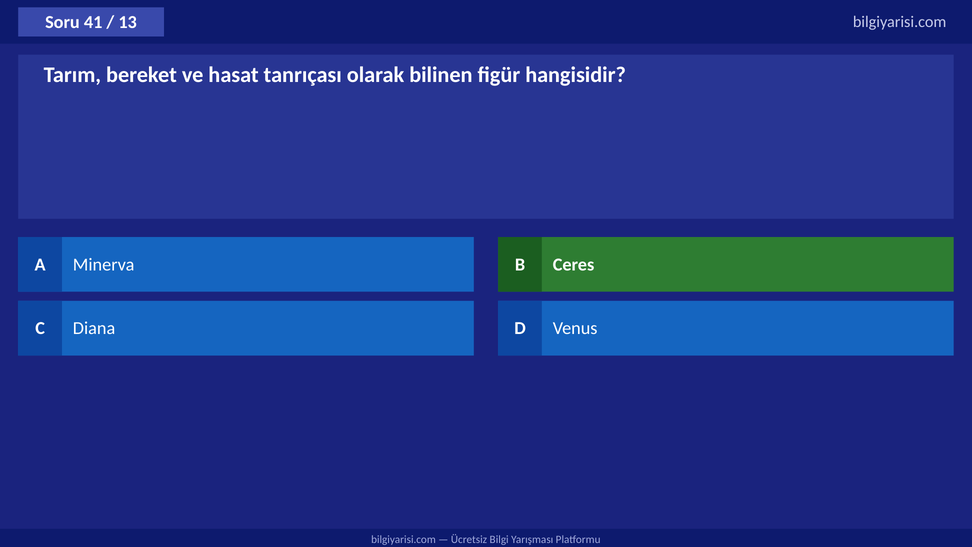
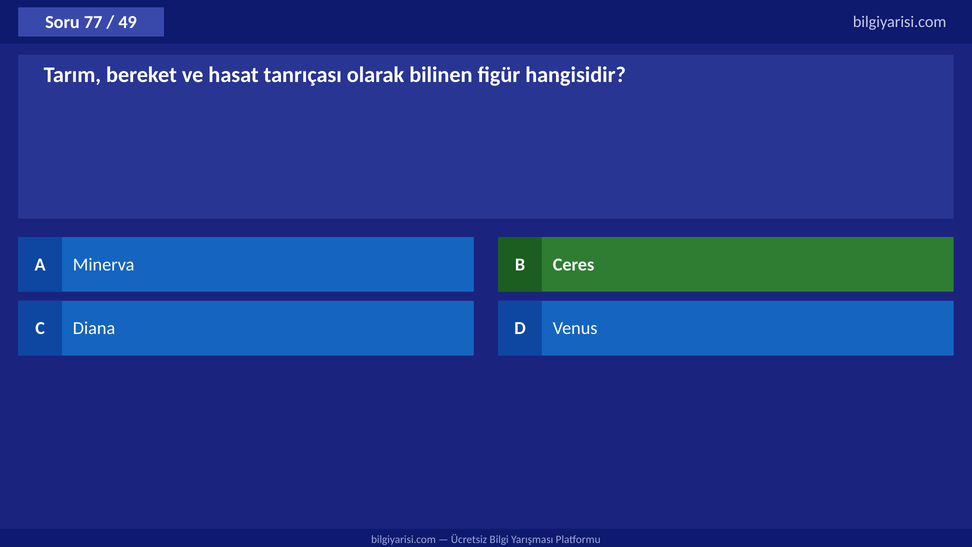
41: 41 -> 77
13: 13 -> 49
